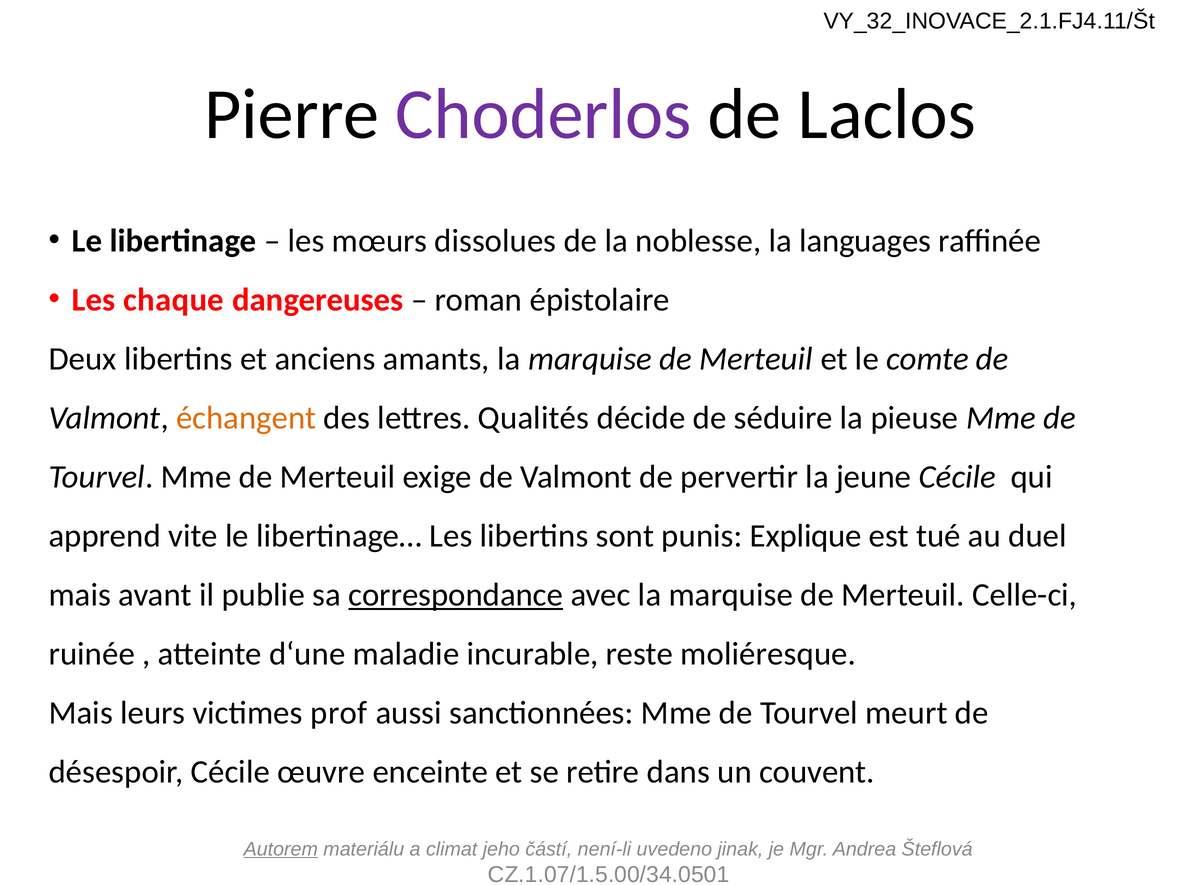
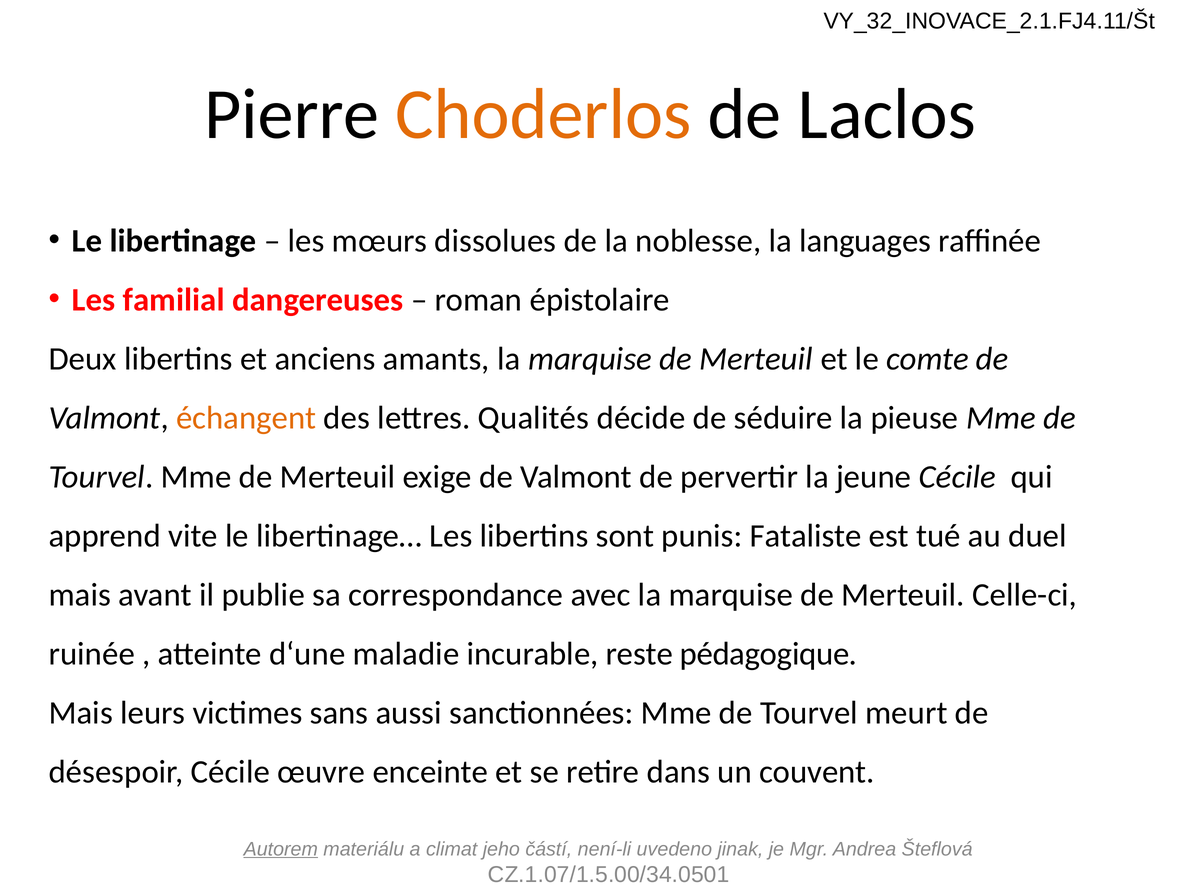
Choderlos colour: purple -> orange
chaque: chaque -> familial
Explique: Explique -> Fataliste
correspondance underline: present -> none
moliéresque: moliéresque -> pédagogique
prof: prof -> sans
